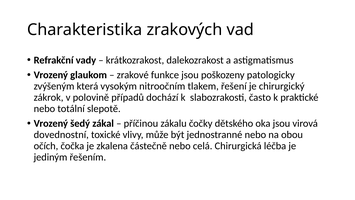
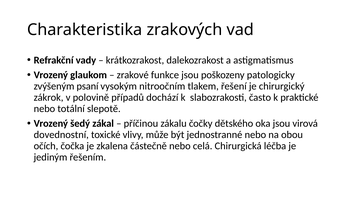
která: která -> psaní
